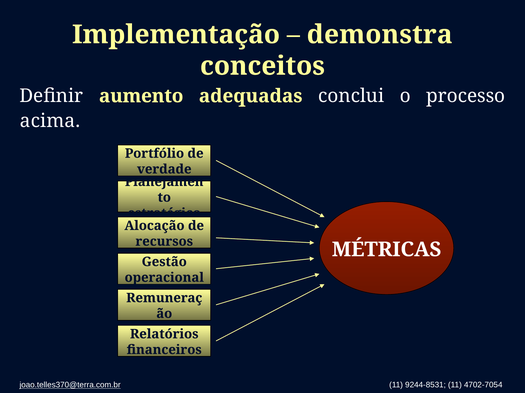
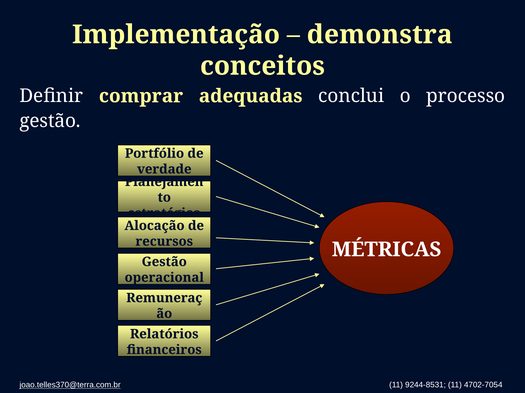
aumento: aumento -> comprar
acima at (50, 121): acima -> gestão
